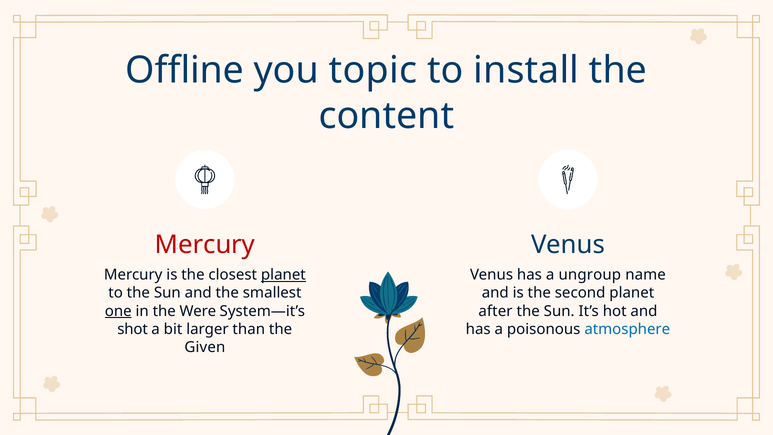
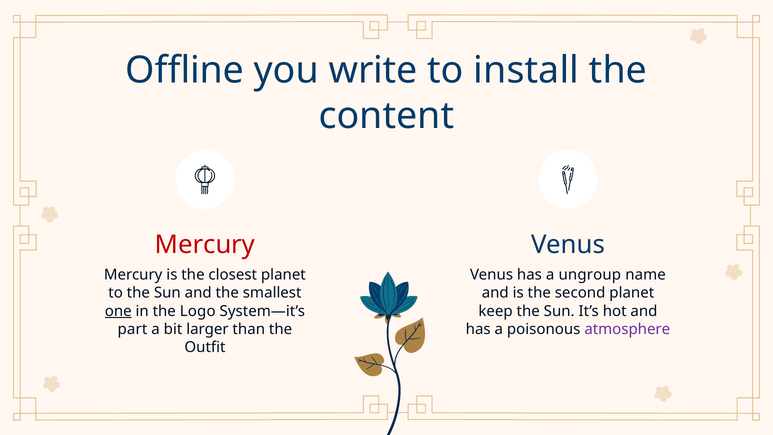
topic: topic -> write
planet at (283, 275) underline: present -> none
Were: Were -> Logo
after: after -> keep
shot: shot -> part
atmosphere colour: blue -> purple
Given: Given -> Outfit
